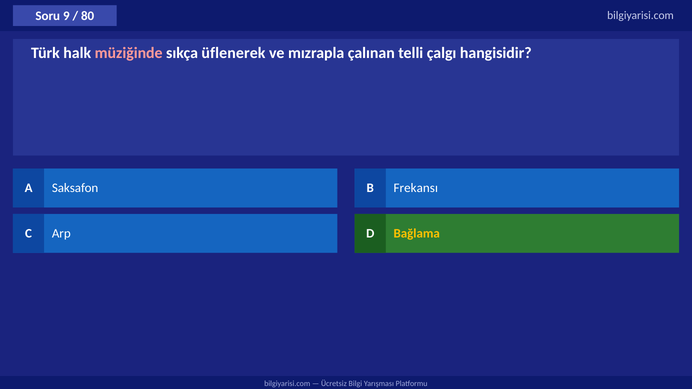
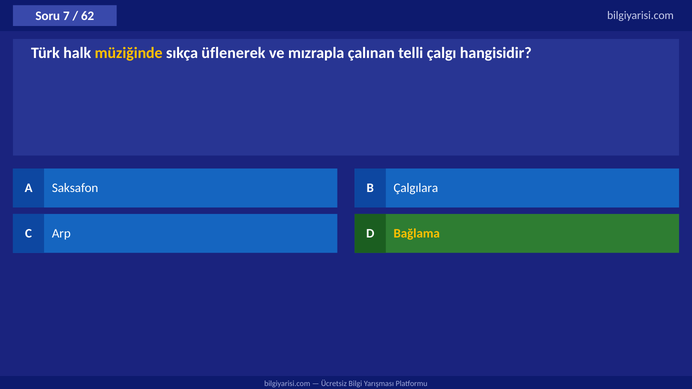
9: 9 -> 7
80: 80 -> 62
müziğinde colour: pink -> yellow
Frekansı: Frekansı -> Çalgılara
